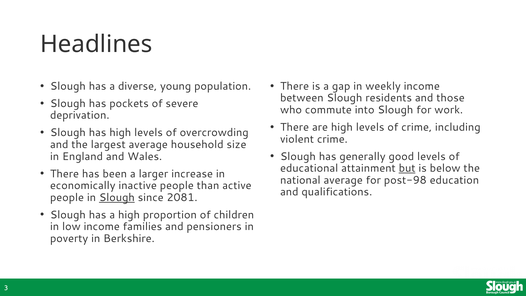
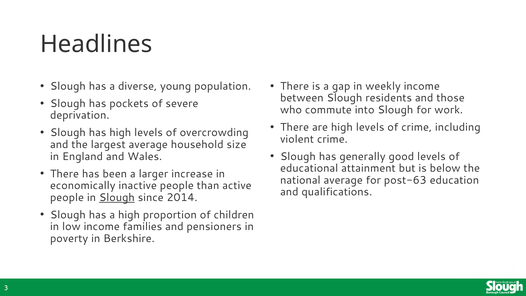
but underline: present -> none
post-98: post-98 -> post-63
2081: 2081 -> 2014
